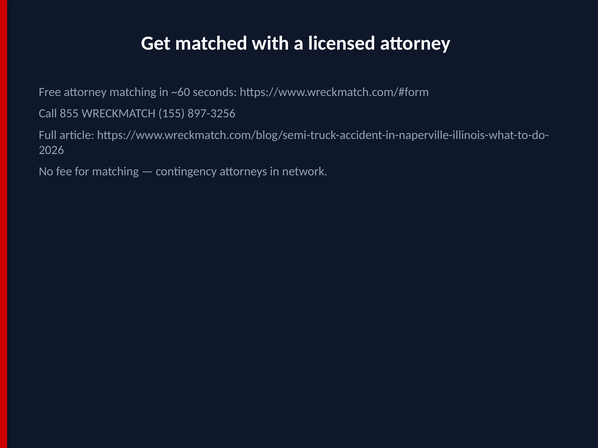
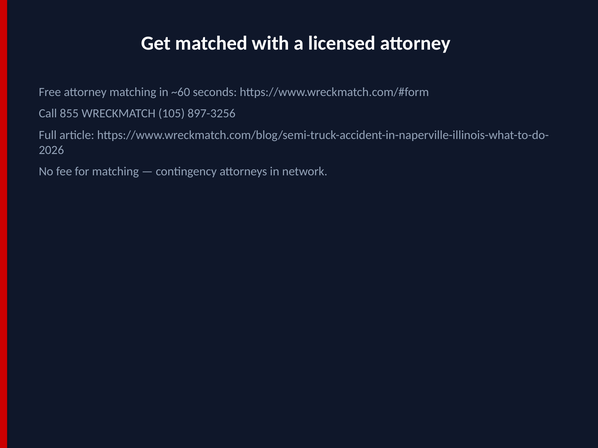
155: 155 -> 105
